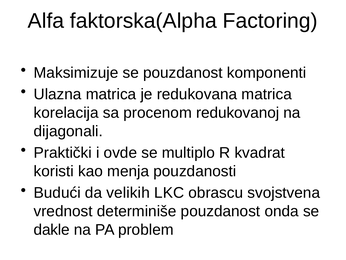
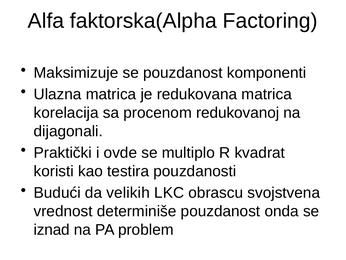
menja: menja -> testira
dakle: dakle -> iznad
